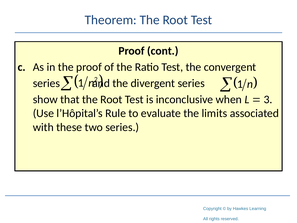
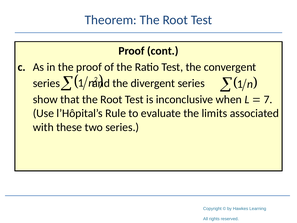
3: 3 -> 7
